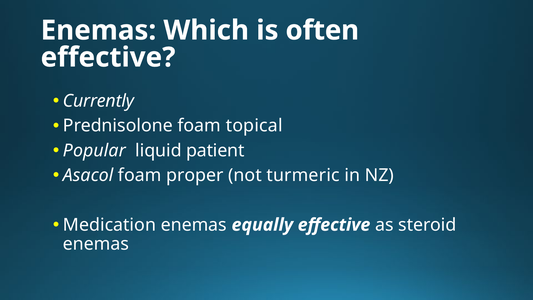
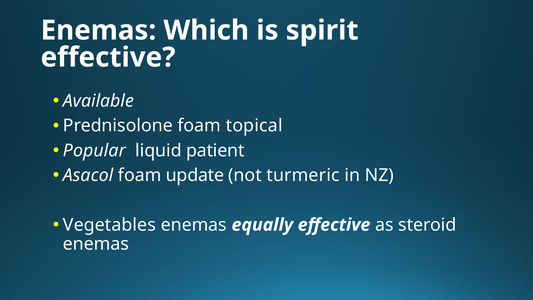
often: often -> spirit
Currently: Currently -> Available
proper: proper -> update
Medication: Medication -> Vegetables
